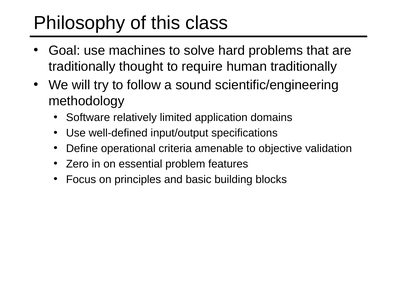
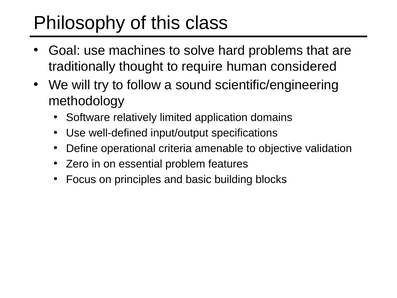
human traditionally: traditionally -> considered
